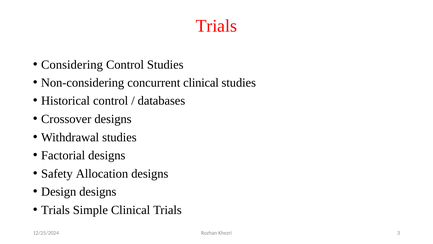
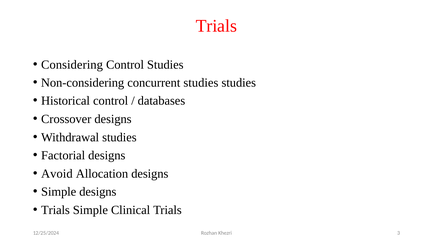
concurrent clinical: clinical -> studies
Safety: Safety -> Avoid
Design at (59, 192): Design -> Simple
